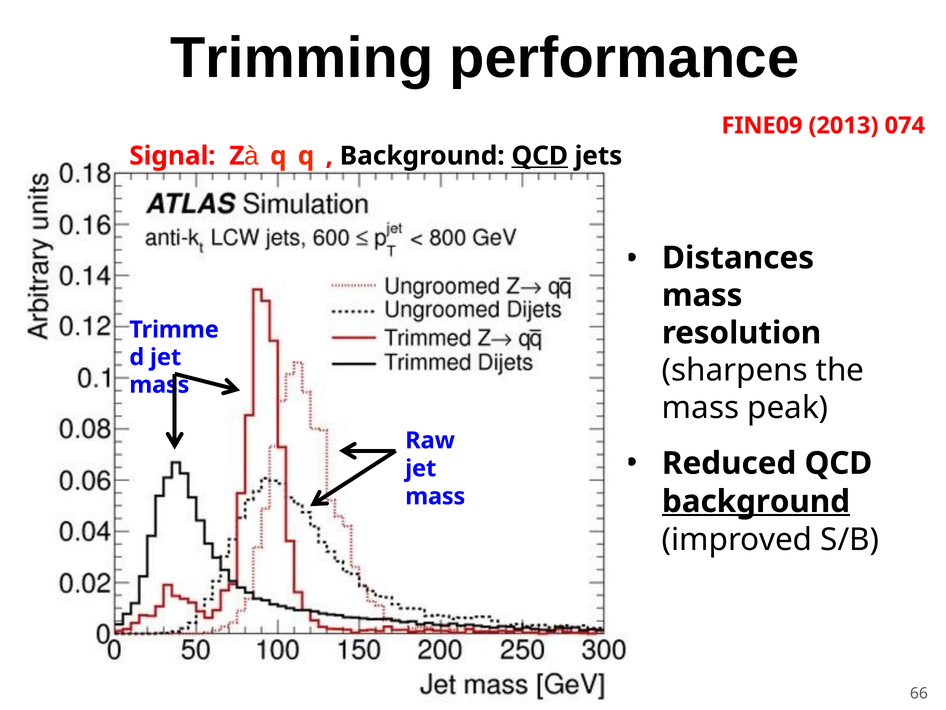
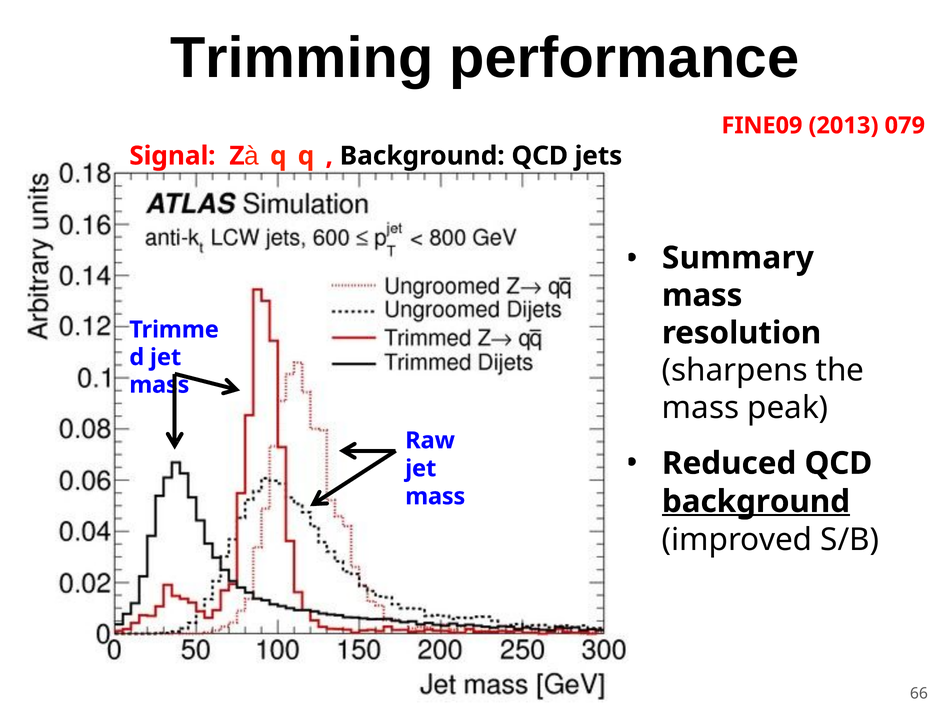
074: 074 -> 079
QCD at (540, 156) underline: present -> none
Distances: Distances -> Summary
